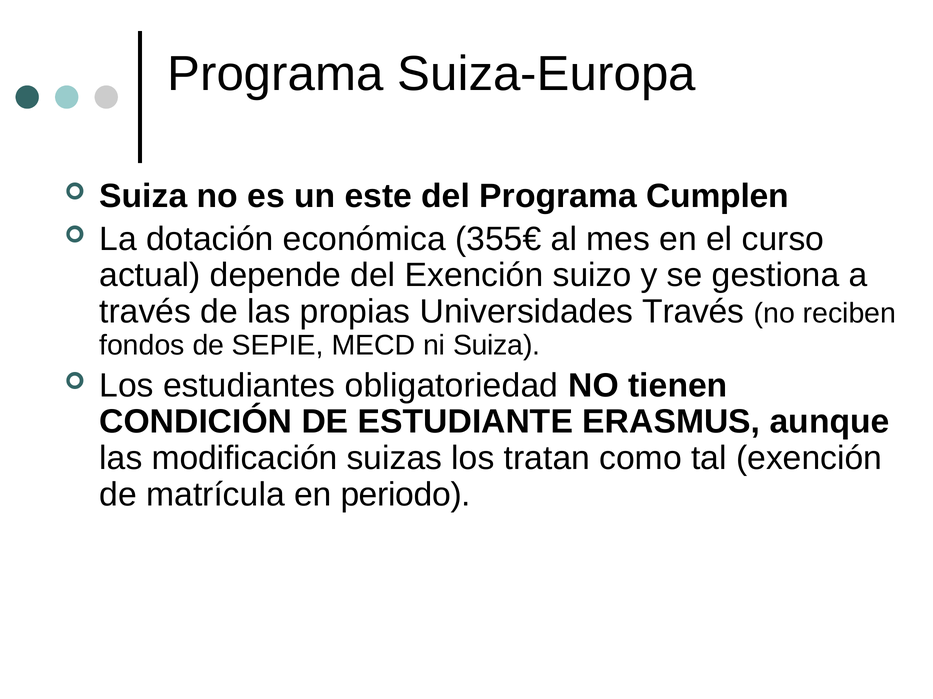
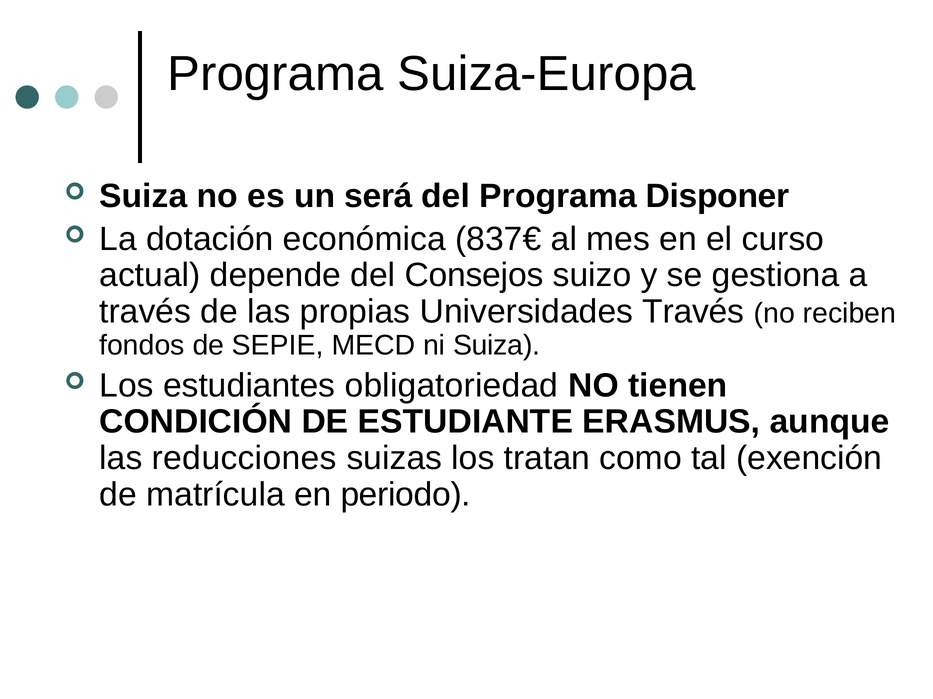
este: este -> será
Cumplen: Cumplen -> Disponer
355€: 355€ -> 837€
del Exención: Exención -> Consejos
modificación: modificación -> reducciones
